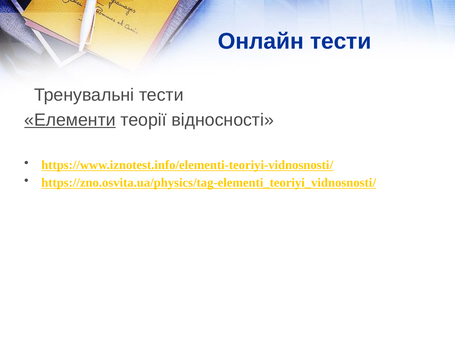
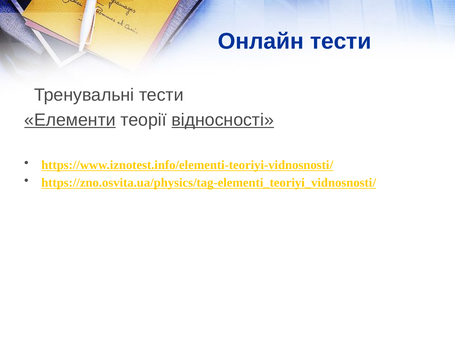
відносності underline: none -> present
